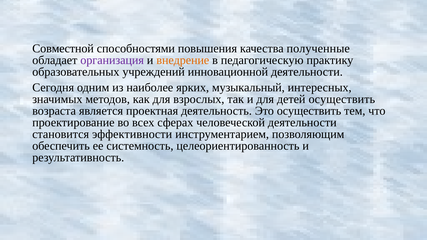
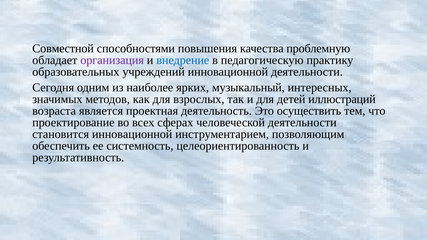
полученные: полученные -> проблемную
внедрение colour: orange -> blue
детей осуществить: осуществить -> иллюстраций
становится эффективности: эффективности -> инновационной
